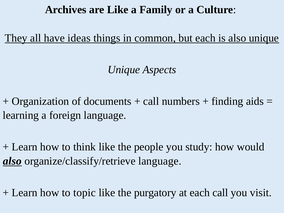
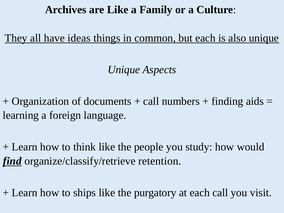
also at (12, 161): also -> find
organize/classify/retrieve language: language -> retention
topic: topic -> ships
